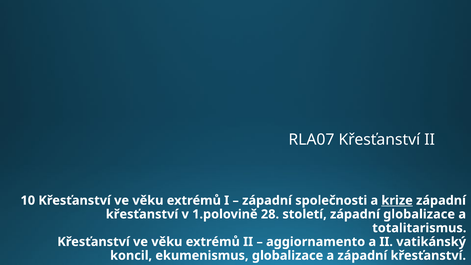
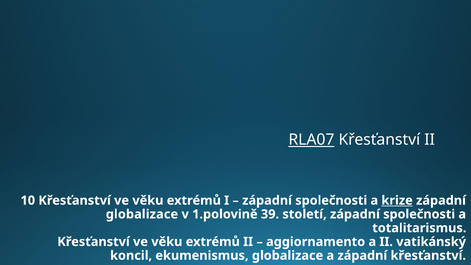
RLA07 underline: none -> present
křesťanství at (142, 214): křesťanství -> globalizace
28: 28 -> 39
století západní globalizace: globalizace -> společnosti
